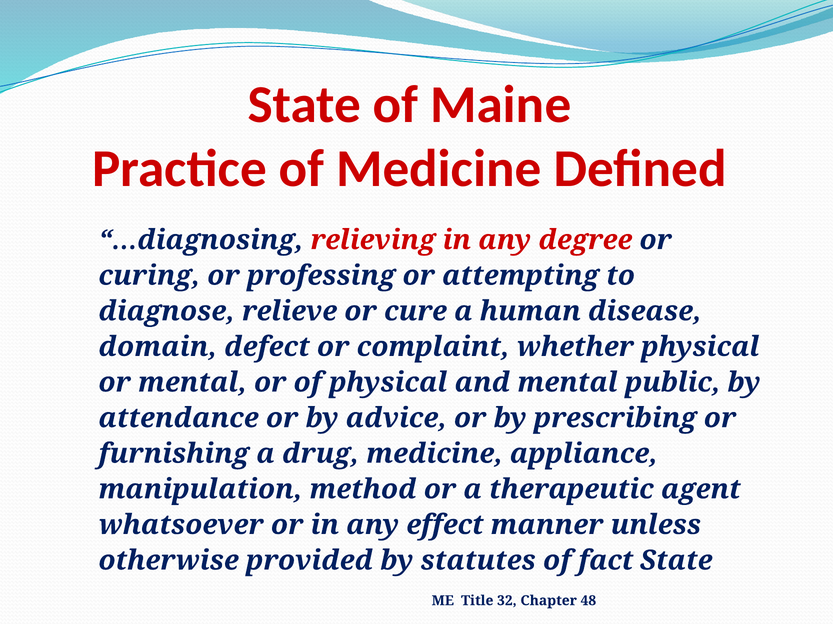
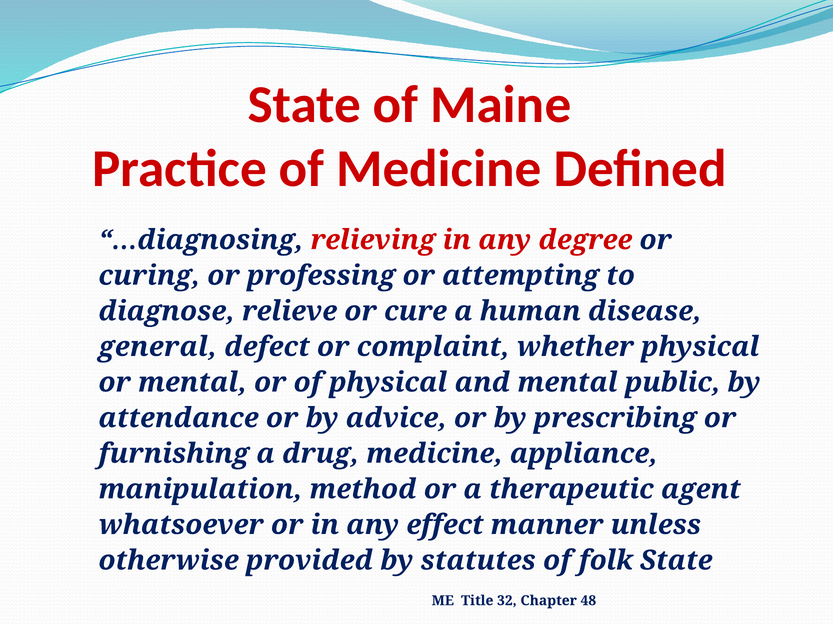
domain: domain -> general
fact: fact -> folk
